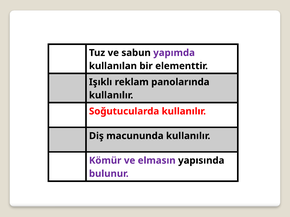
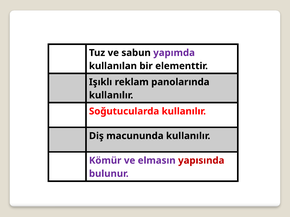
yapısında colour: black -> red
